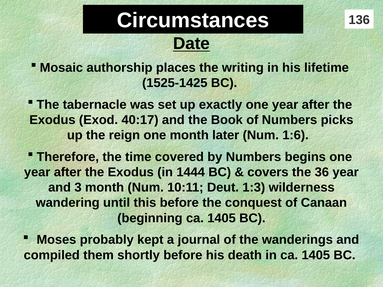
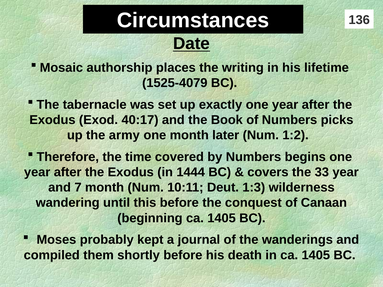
1525-1425: 1525-1425 -> 1525-4079
reign: reign -> army
1:6: 1:6 -> 1:2
36: 36 -> 33
3: 3 -> 7
